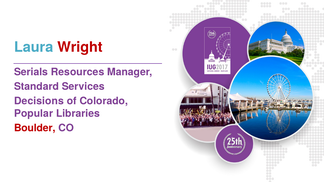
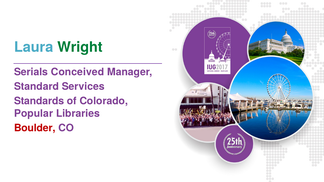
Wright colour: red -> green
Resources: Resources -> Conceived
Decisions: Decisions -> Standards
